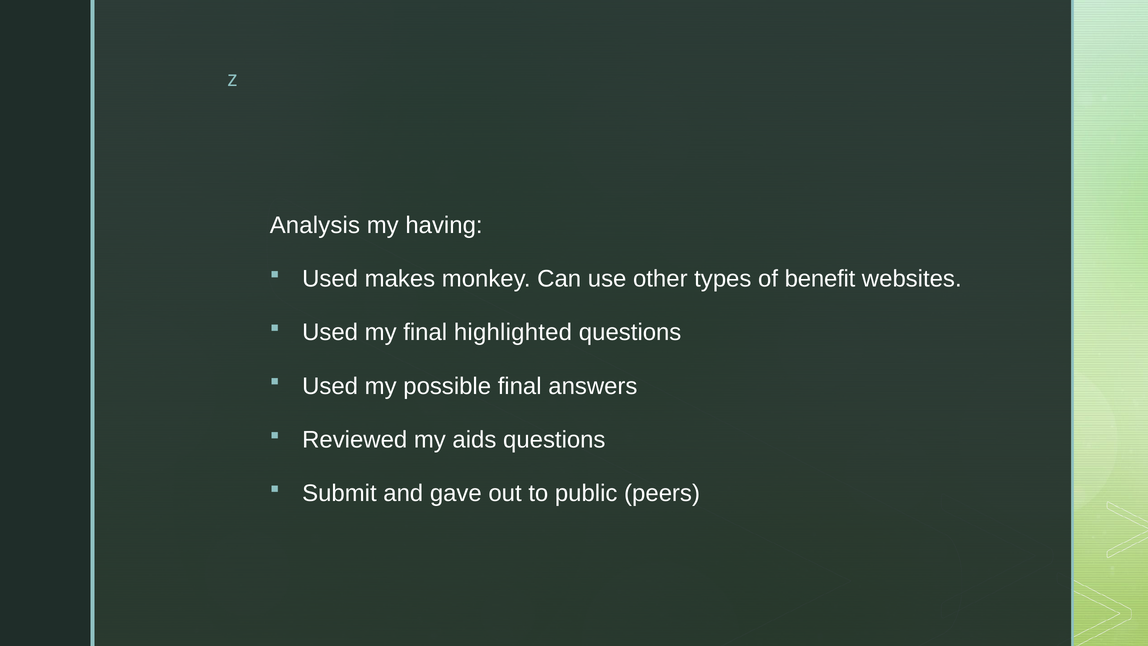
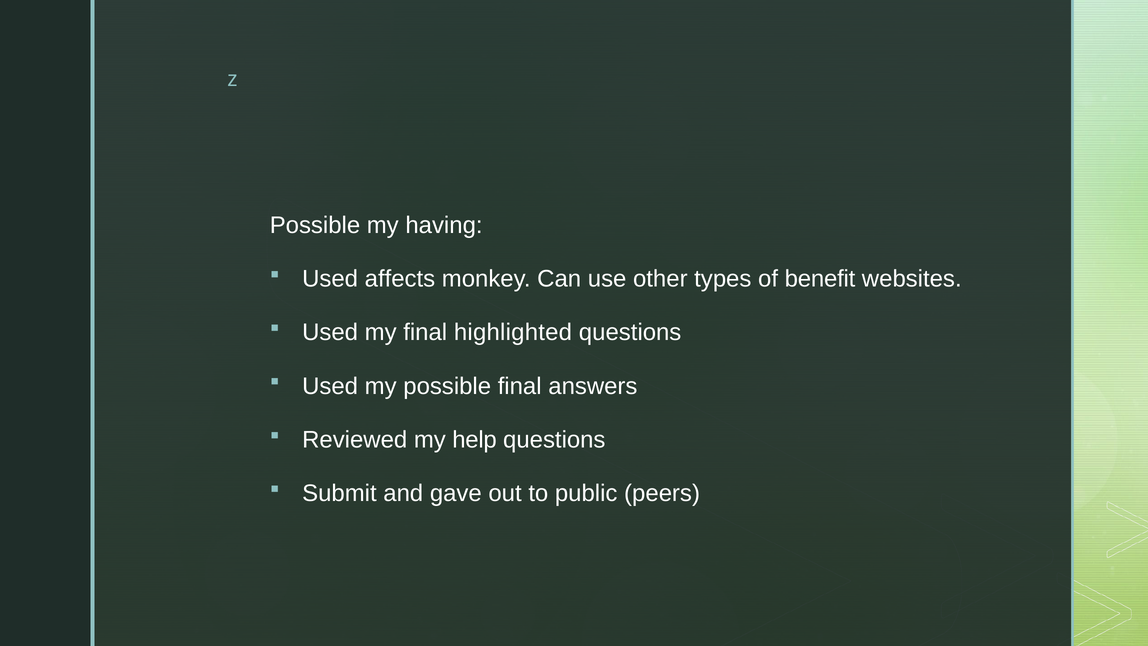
Analysis at (315, 225): Analysis -> Possible
makes: makes -> affects
aids: aids -> help
